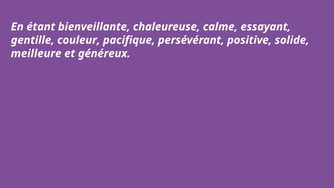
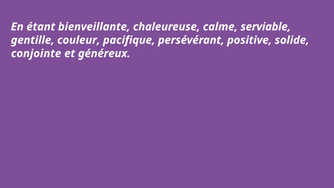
essayant: essayant -> serviable
meilleure: meilleure -> conjointe
